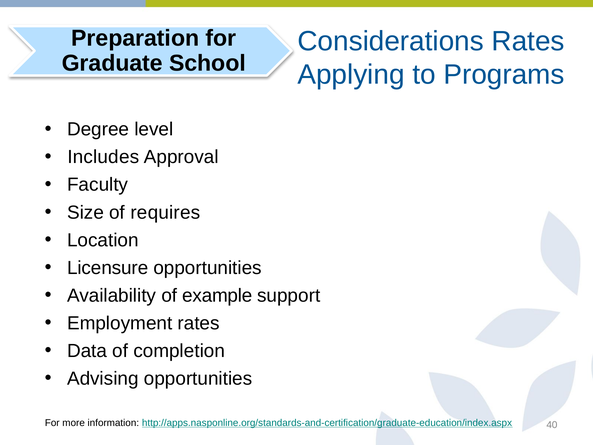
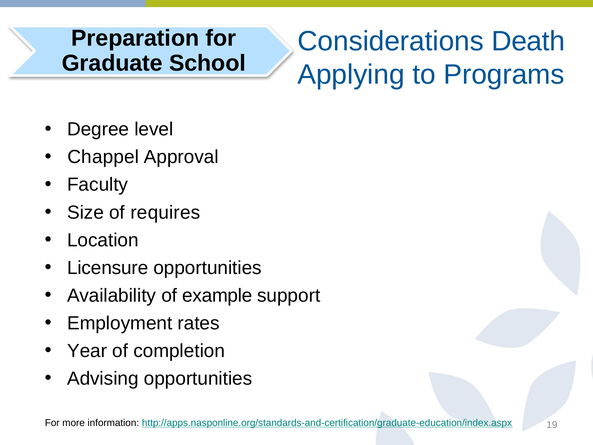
Considerations Rates: Rates -> Death
Includes: Includes -> Chappel
Data: Data -> Year
40: 40 -> 19
